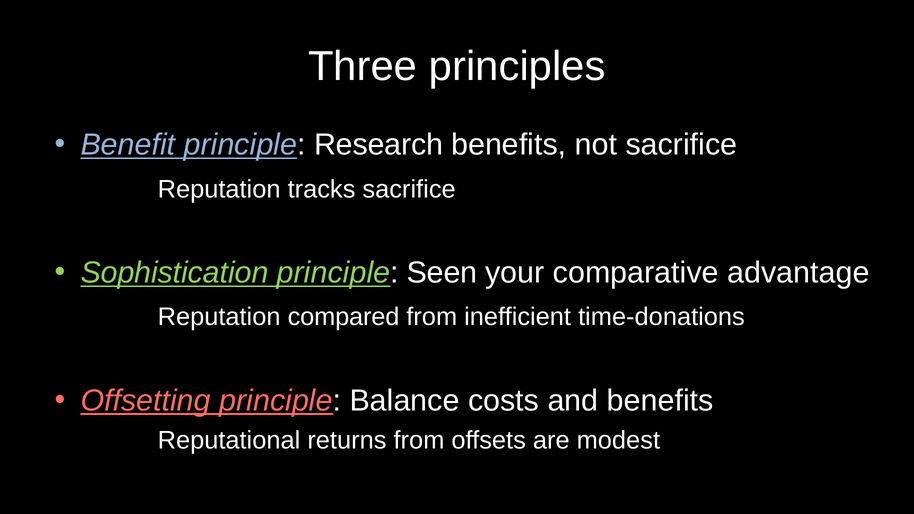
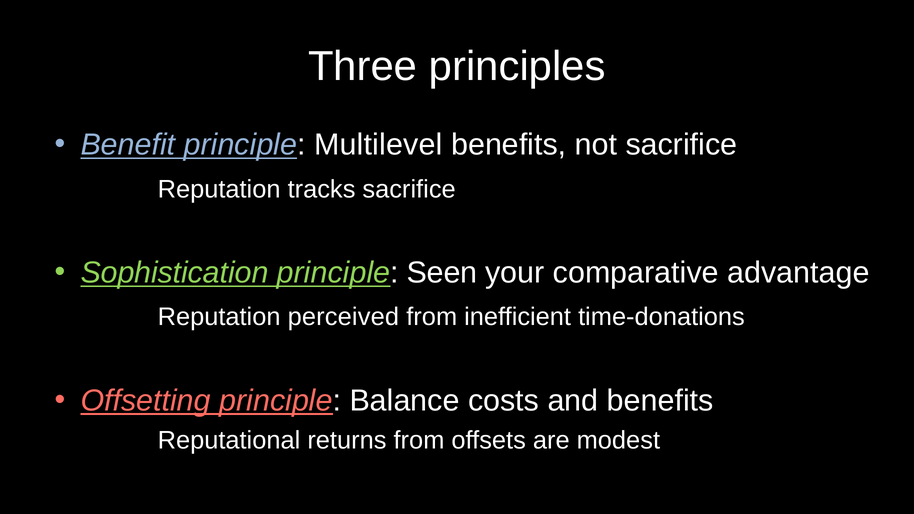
Research: Research -> Multilevel
compared: compared -> perceived
